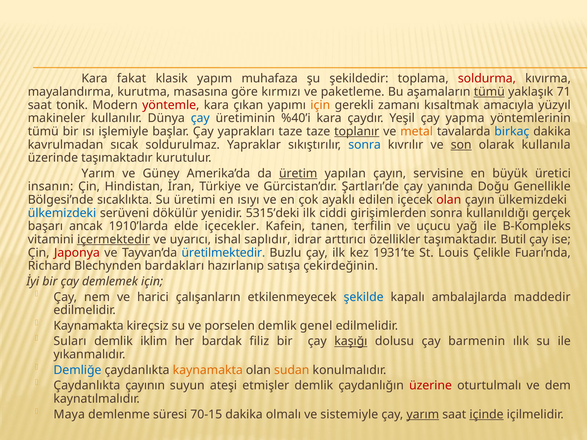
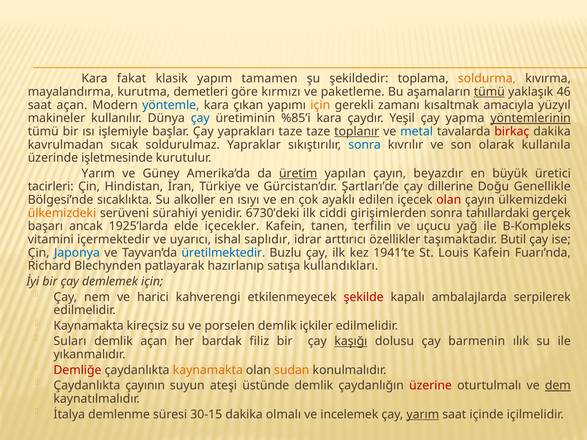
muhafaza: muhafaza -> tamamen
soldurma colour: red -> orange
masasına: masasına -> demetleri
71: 71 -> 46
saat tonik: tonik -> açan
yöntemle colour: red -> blue
%40’i: %40’i -> %85’i
yöntemlerinin underline: none -> present
metal colour: orange -> blue
birkaç colour: blue -> red
son underline: present -> none
üzerinde taşımaktadır: taşımaktadır -> işletmesinde
servisine: servisine -> beyazdır
insanın: insanın -> tacirleri
yanında: yanında -> dillerine
üretimi: üretimi -> alkoller
ülkemizdeki at (62, 213) colour: blue -> orange
dökülür: dökülür -> sürahiyi
5315’deki: 5315’deki -> 6730’deki
kullanıldığı: kullanıldığı -> tahıllardaki
1910’larda: 1910’larda -> 1925’larda
içermektedir underline: present -> none
Japonya colour: red -> blue
1931’te: 1931’te -> 1941’te
Louis Çelikle: Çelikle -> Kafein
bardakları: bardakları -> patlayarak
çekirdeğinin: çekirdeğinin -> kullandıkları
çalışanların: çalışanların -> kahverengi
şekilde colour: blue -> red
maddedir: maddedir -> serpilerek
genel: genel -> içkiler
demlik iklim: iklim -> açan
Demliğe colour: blue -> red
etmişler: etmişler -> üstünde
dem underline: none -> present
Maya: Maya -> İtalya
70-15: 70-15 -> 30-15
sistemiyle: sistemiyle -> incelemek
içinde underline: present -> none
